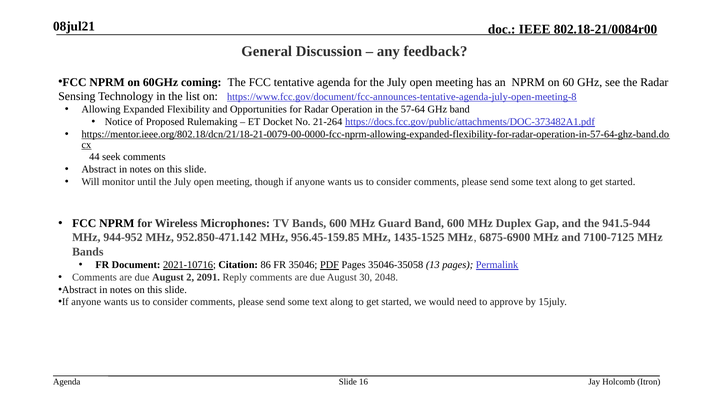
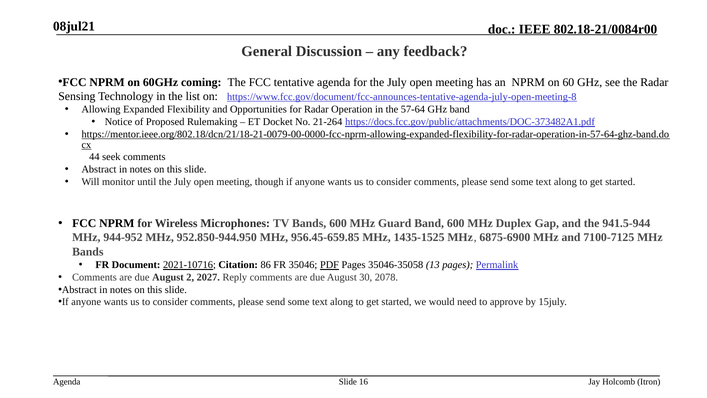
952.850-471.142: 952.850-471.142 -> 952.850-944.950
956.45-159.85: 956.45-159.85 -> 956.45-659.85
2091: 2091 -> 2027
2048: 2048 -> 2078
